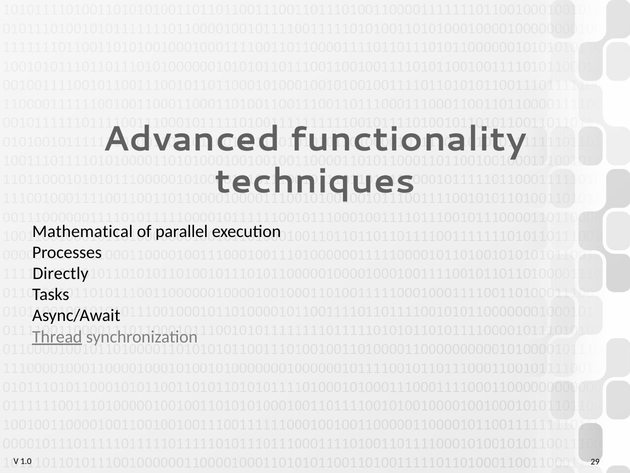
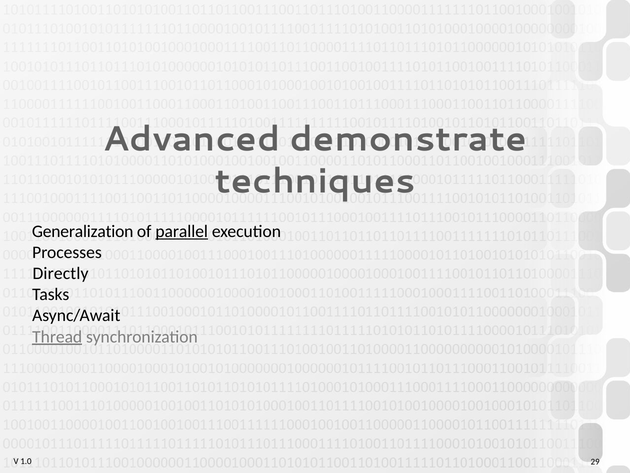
functionality: functionality -> demonstrate
Mathematical: Mathematical -> Generalization
parallel underline: none -> present
